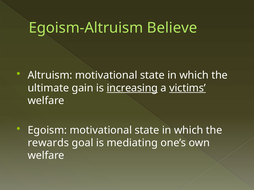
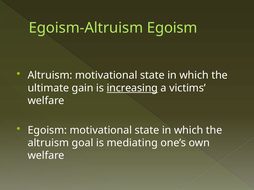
Egoism-Altruism Believe: Believe -> Egoism
victims underline: present -> none
rewards at (48, 143): rewards -> altruism
